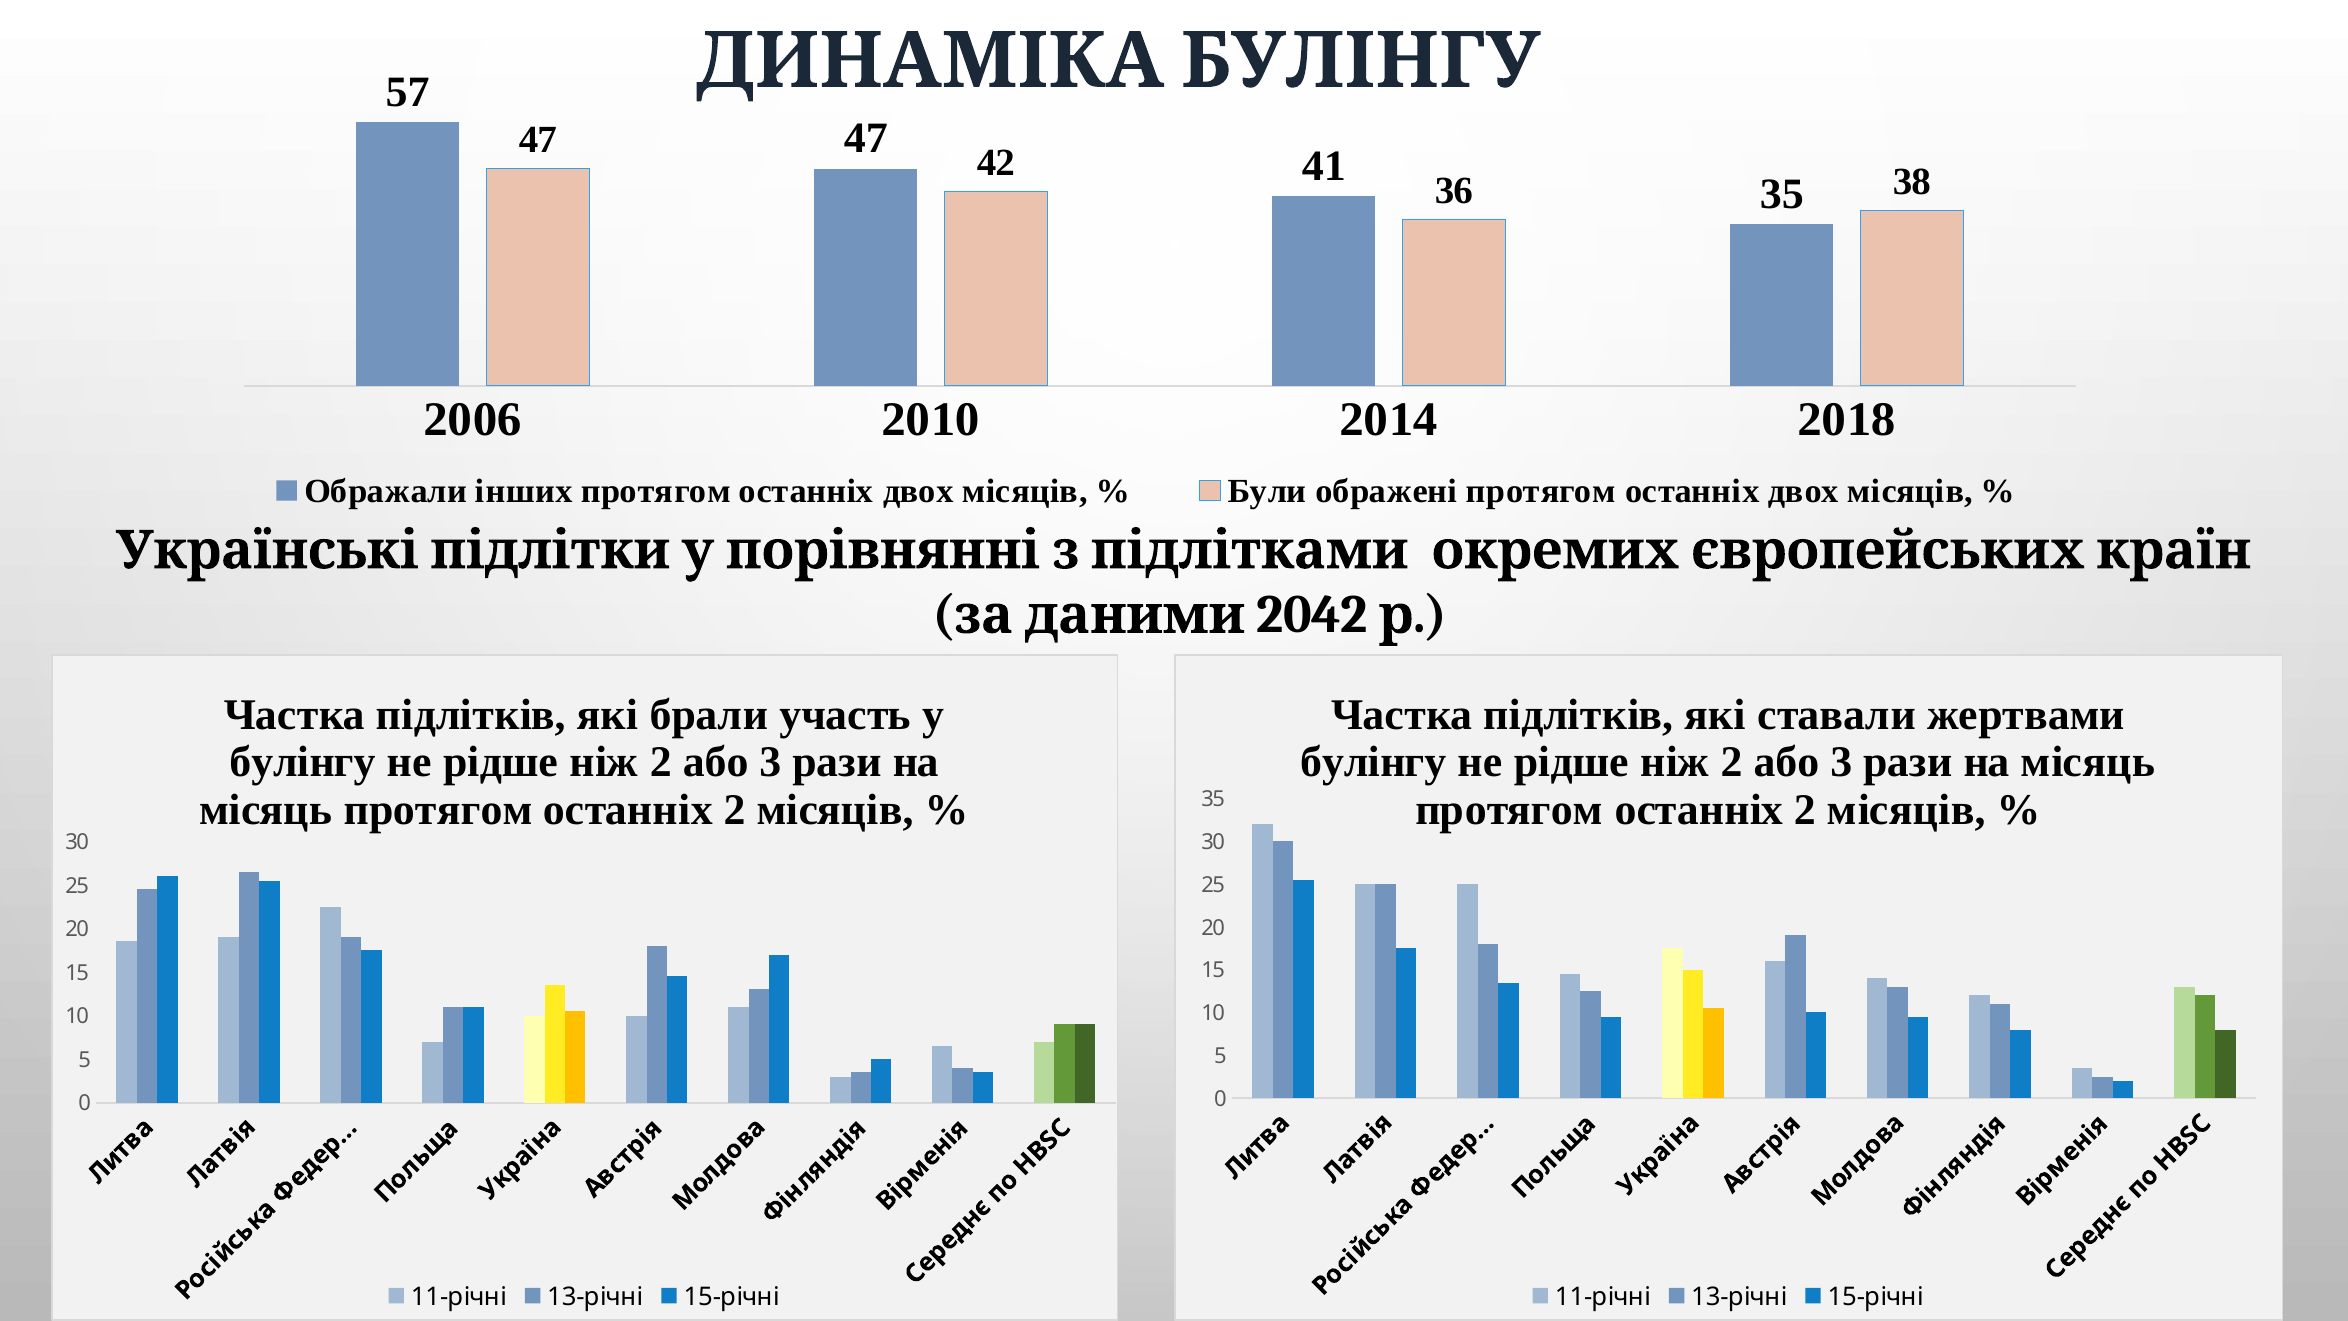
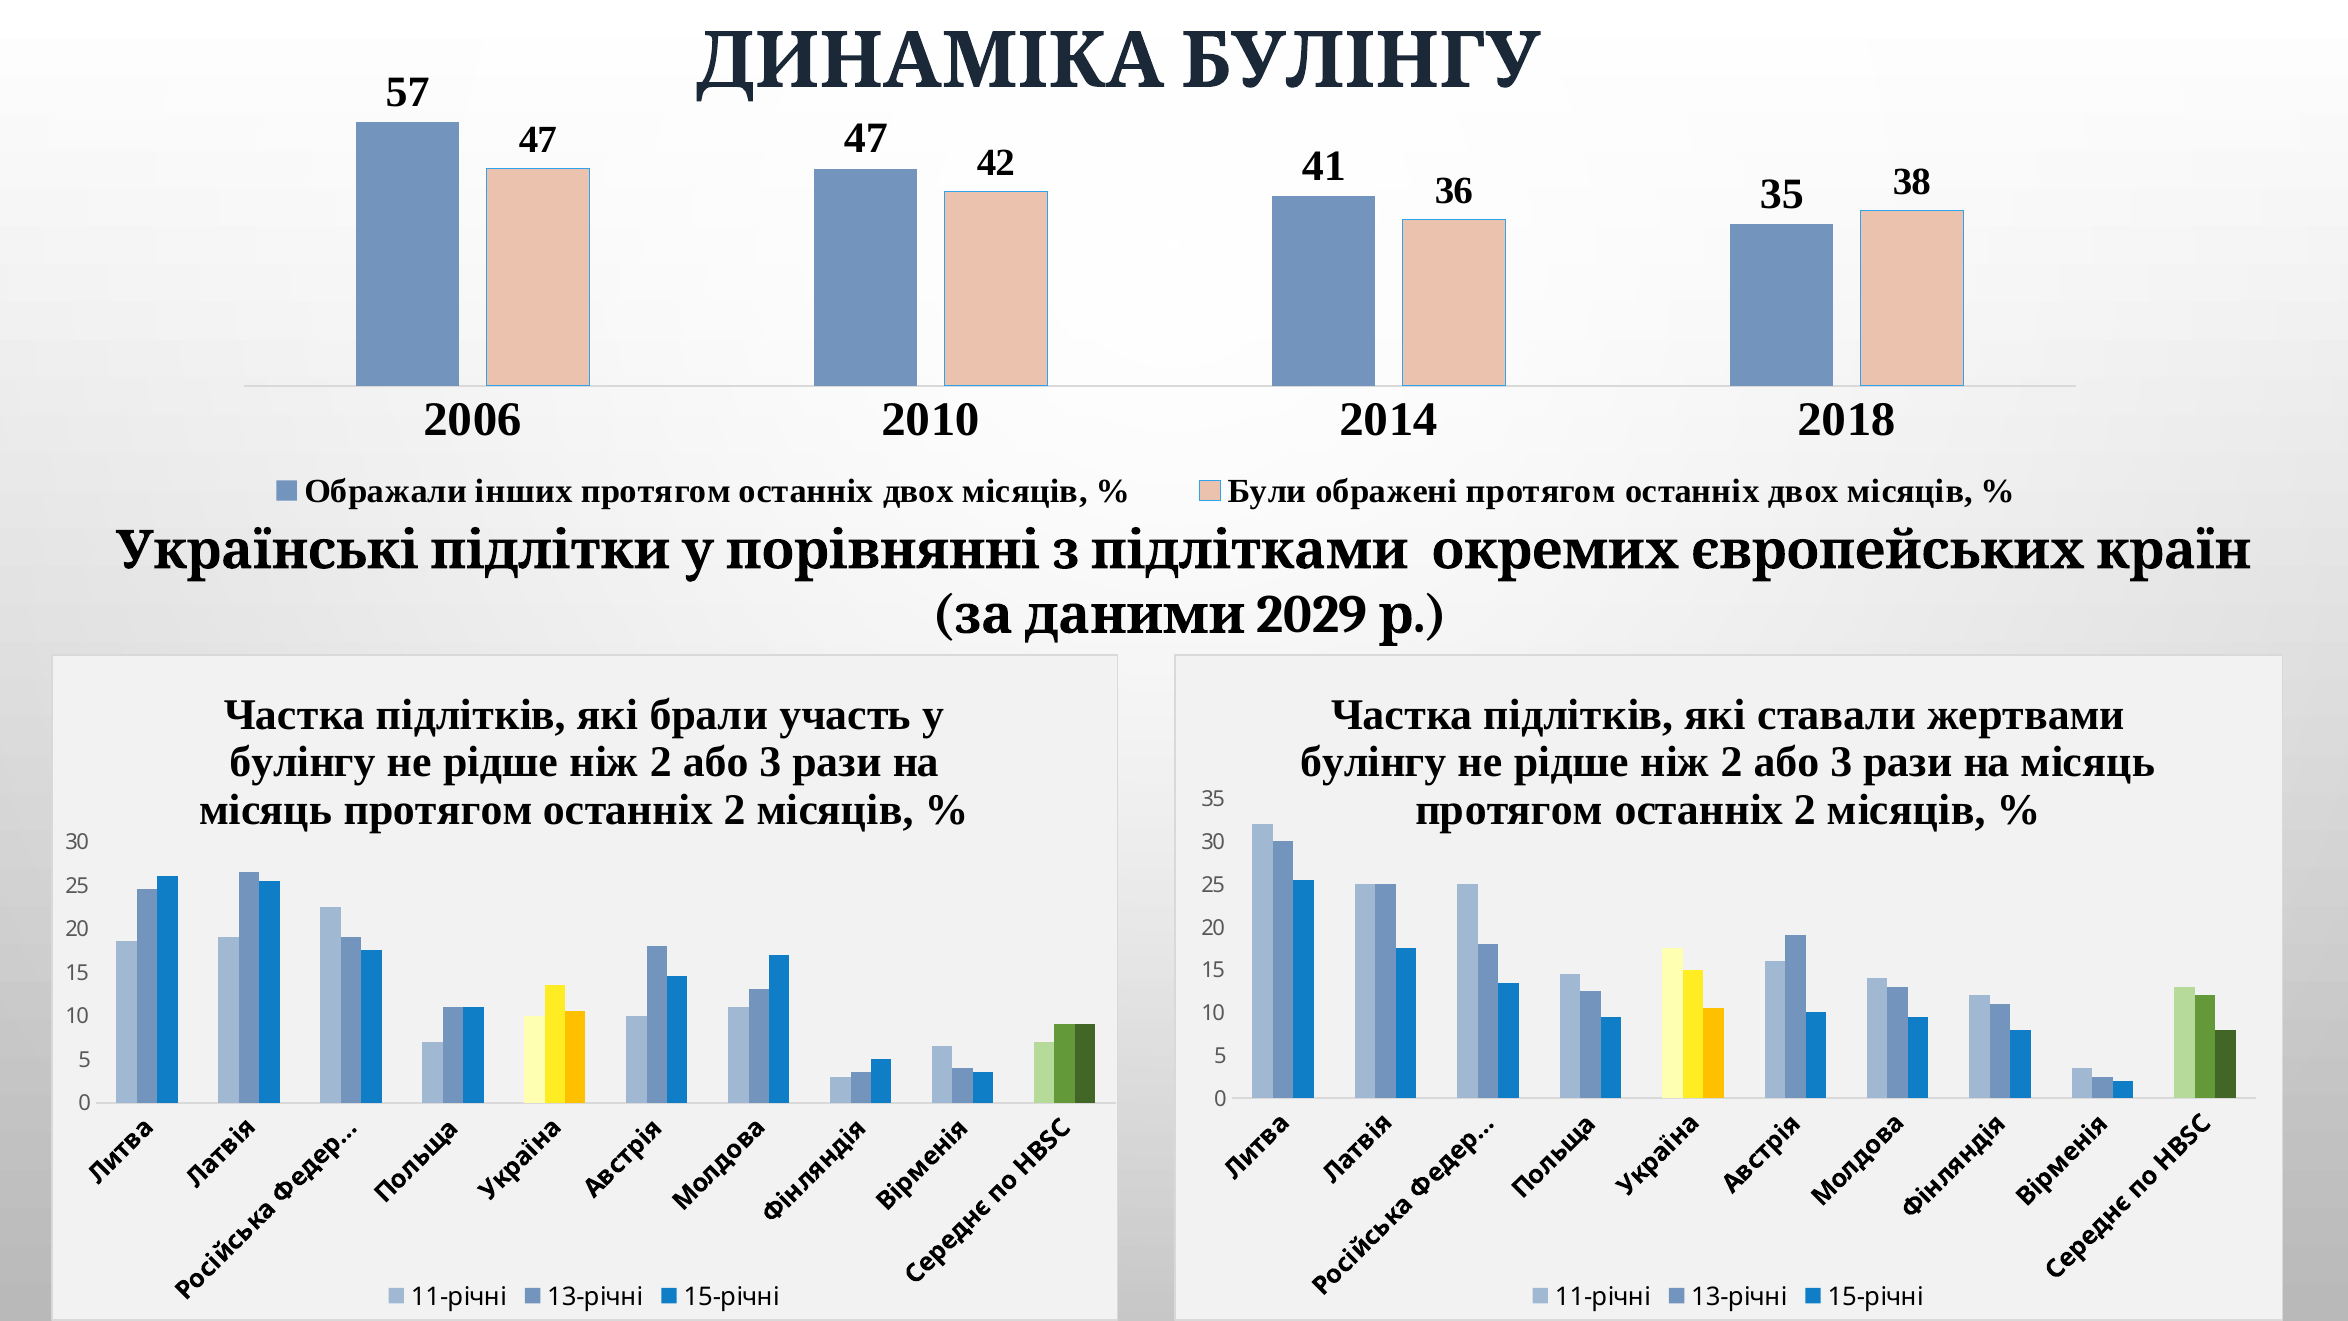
2042: 2042 -> 2029
